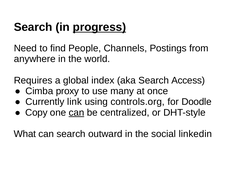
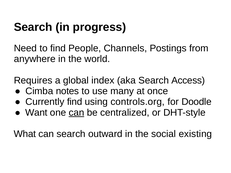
progress underline: present -> none
proxy: proxy -> notes
Currently link: link -> find
Copy: Copy -> Want
linkedin: linkedin -> existing
